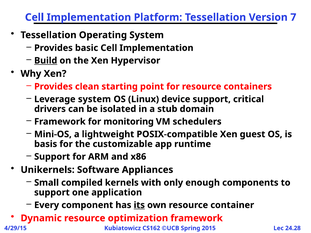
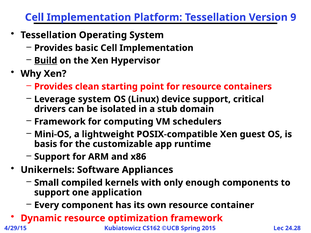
7: 7 -> 9
monitoring: monitoring -> computing
its underline: present -> none
